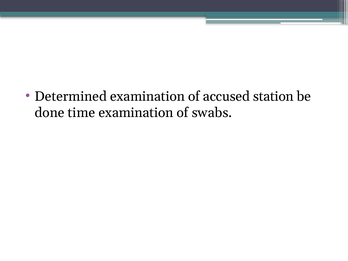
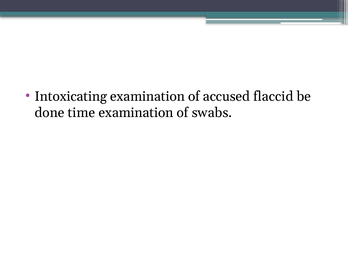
Determined: Determined -> Intoxicating
station: station -> flaccid
